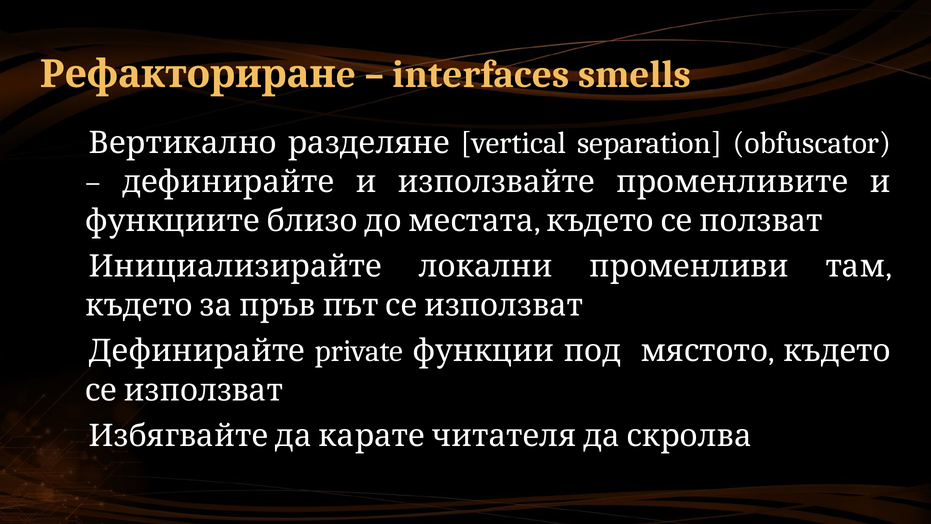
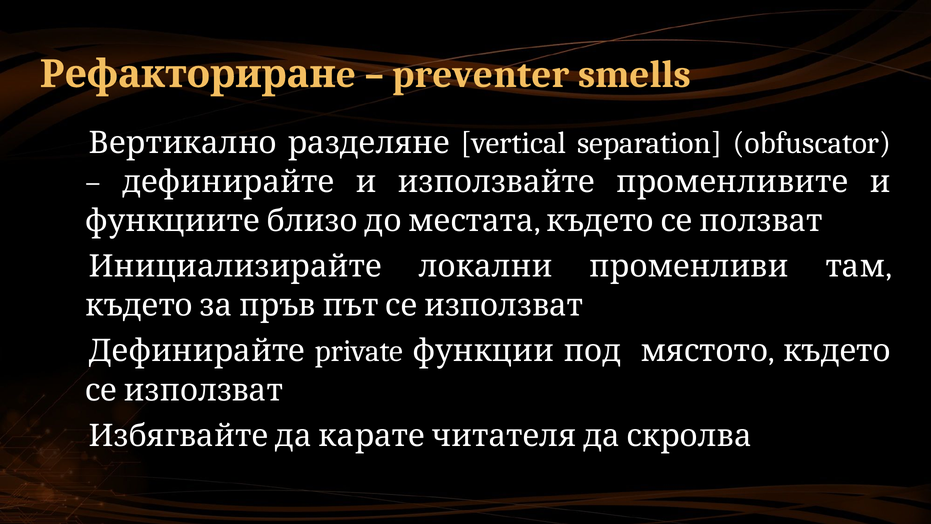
interfaces: interfaces -> preventer
